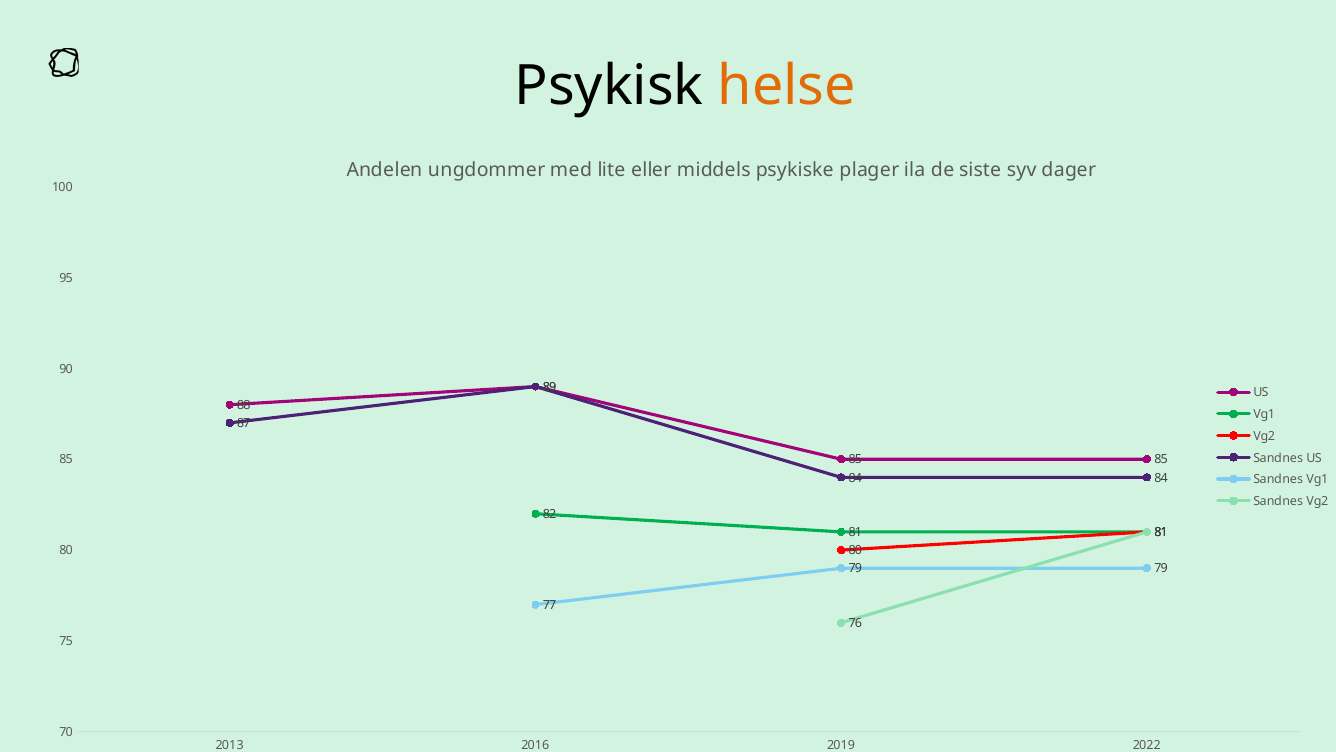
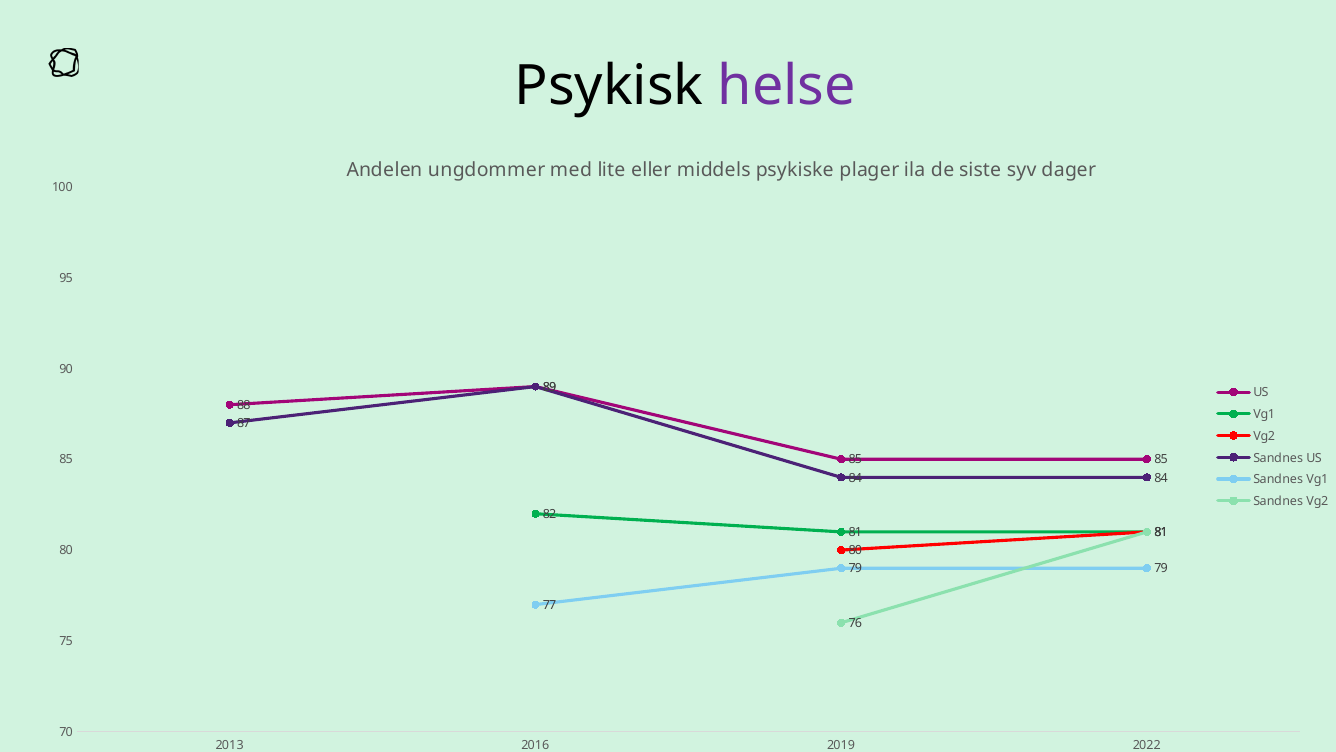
helse colour: orange -> purple
